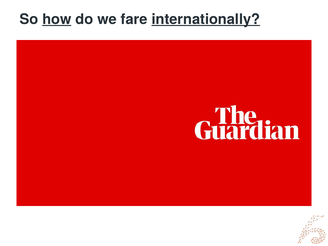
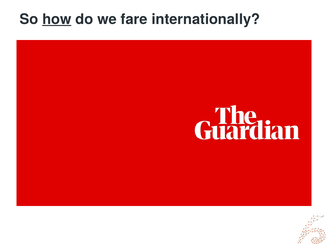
internationally underline: present -> none
